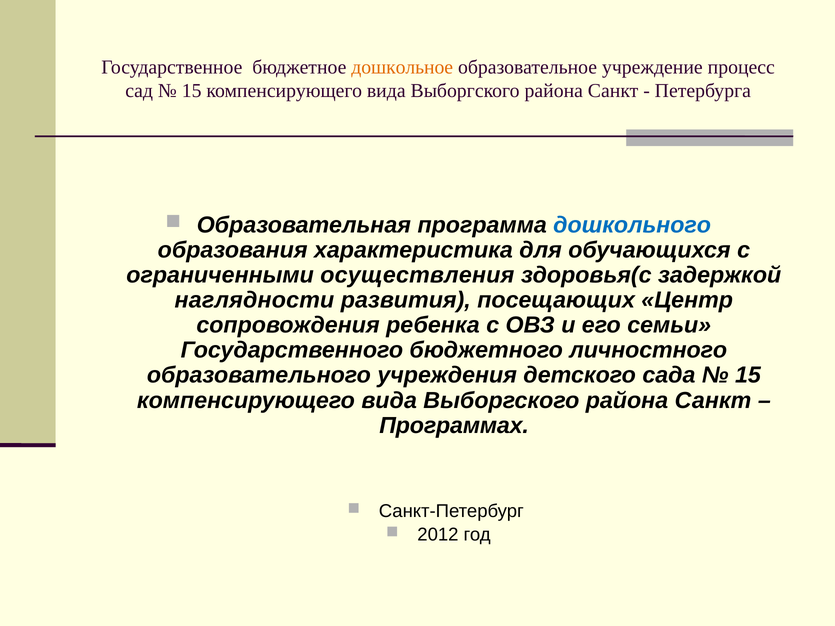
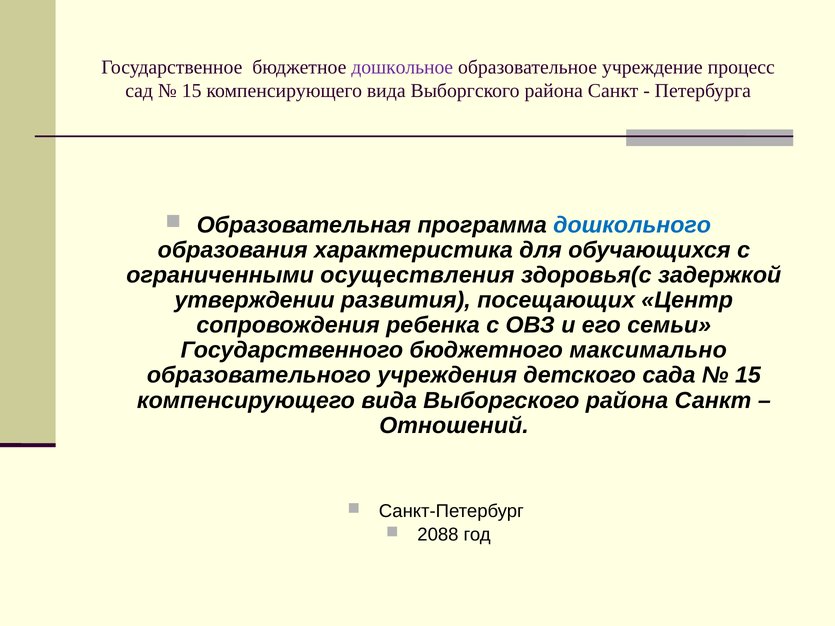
дошкольное colour: orange -> purple
наглядности: наглядности -> утверждении
личностного: личностного -> максимально
Программах: Программах -> Отношений
2012: 2012 -> 2088
